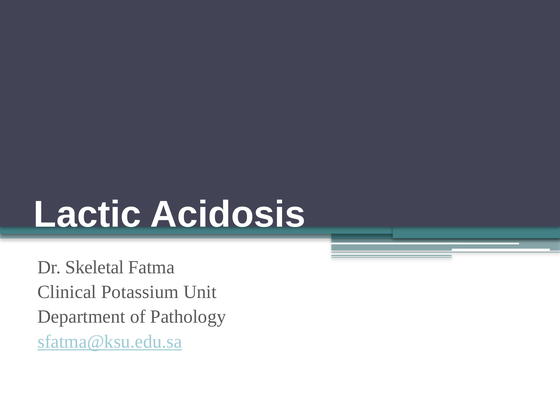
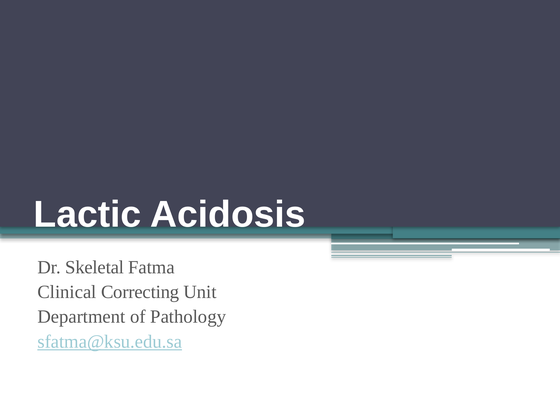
Potassium: Potassium -> Correcting
